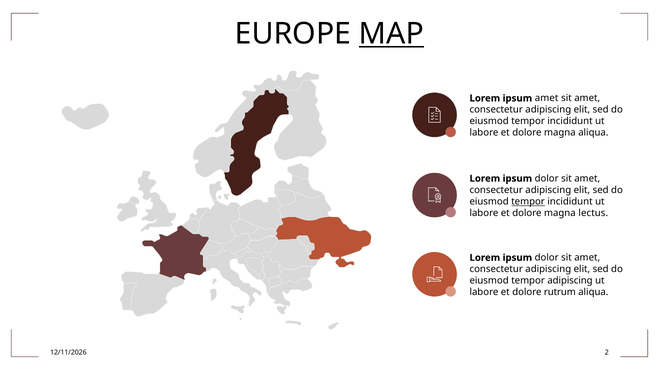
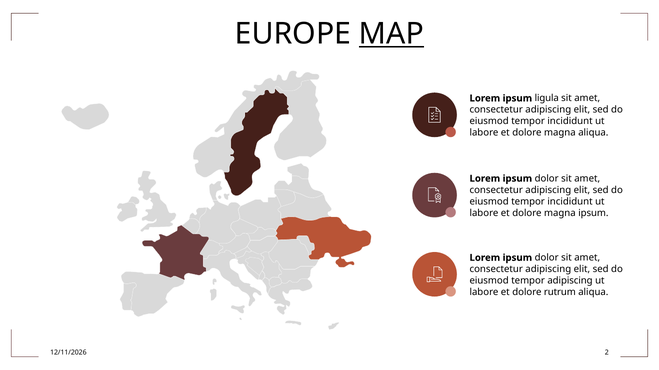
ipsum amet: amet -> ligula
tempor at (528, 202) underline: present -> none
magna lectus: lectus -> ipsum
